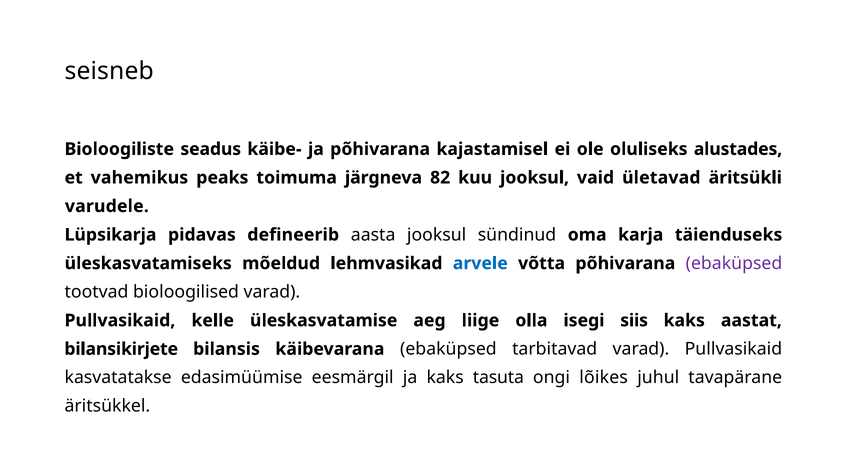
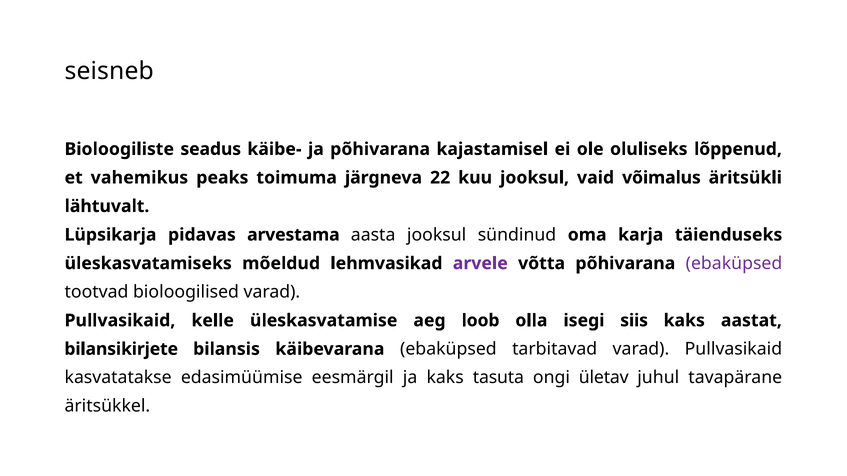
alustades: alustades -> lõppenud
82: 82 -> 22
ületavad: ületavad -> võimalus
varudele: varudele -> lähtuvalt
defineerib: defineerib -> arvestama
arvele colour: blue -> purple
liige: liige -> loob
lõikes: lõikes -> ületav
